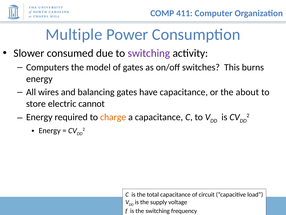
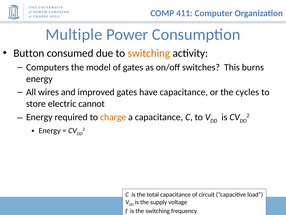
Slower: Slower -> Button
switching at (149, 53) colour: purple -> orange
balancing: balancing -> improved
about: about -> cycles
